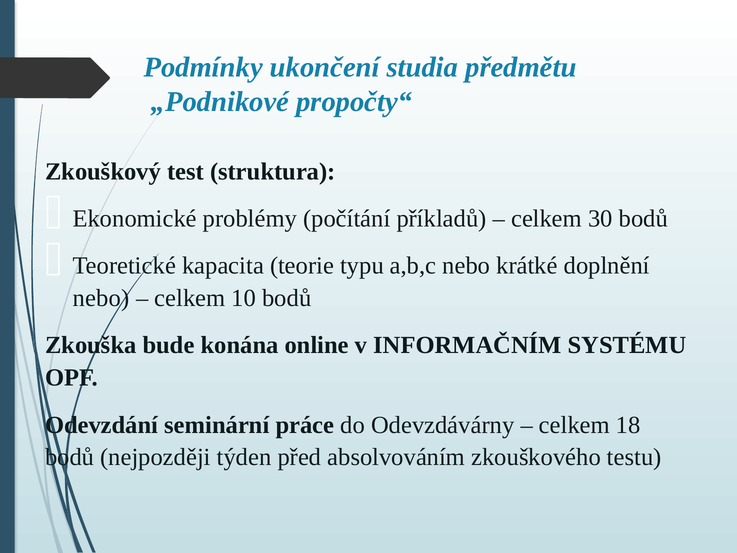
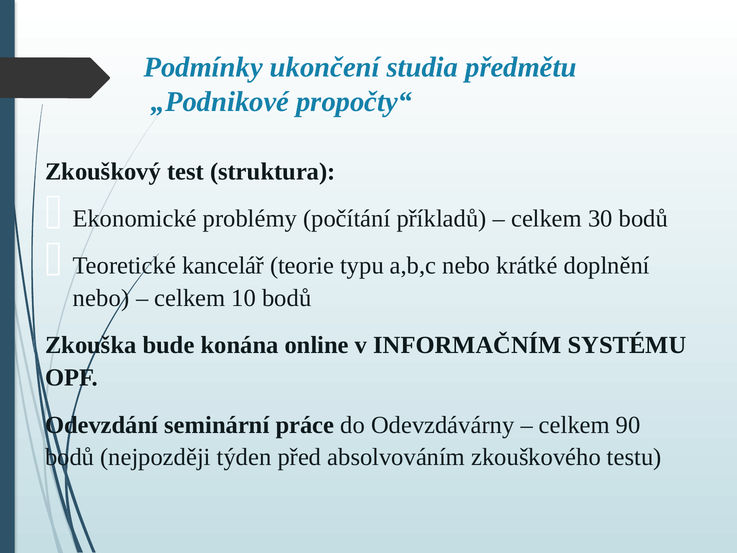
kapacita: kapacita -> kancelář
18: 18 -> 90
